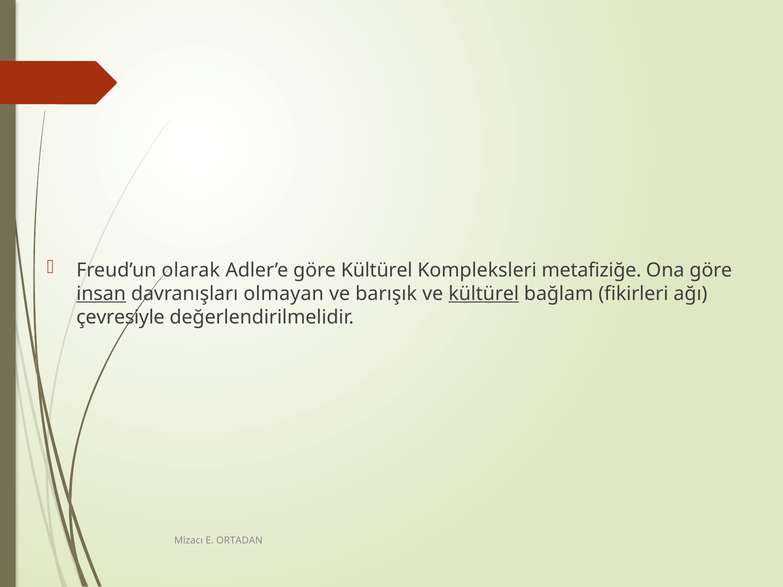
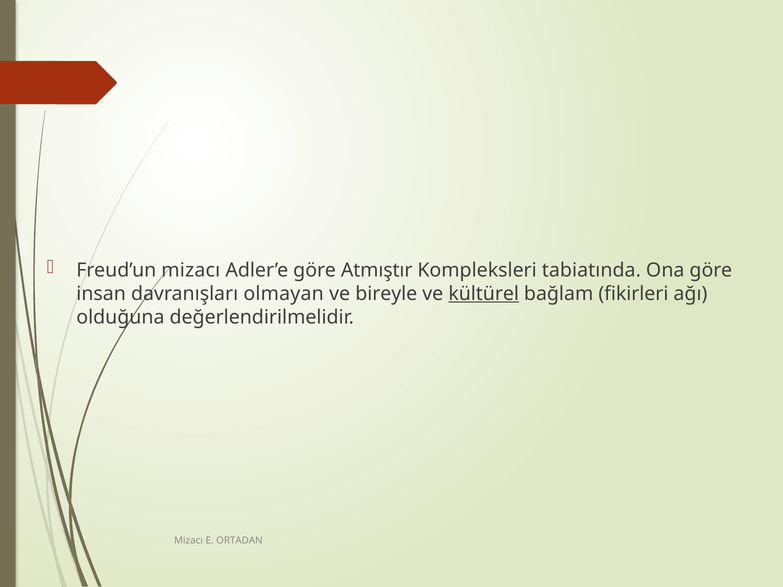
Freud’un olarak: olarak -> mizacı
göre Kültürel: Kültürel -> Atmıştır
metafiziğe: metafiziğe -> tabiatında
insan underline: present -> none
barışık: barışık -> bireyle
çevresiyle: çevresiyle -> olduğuna
